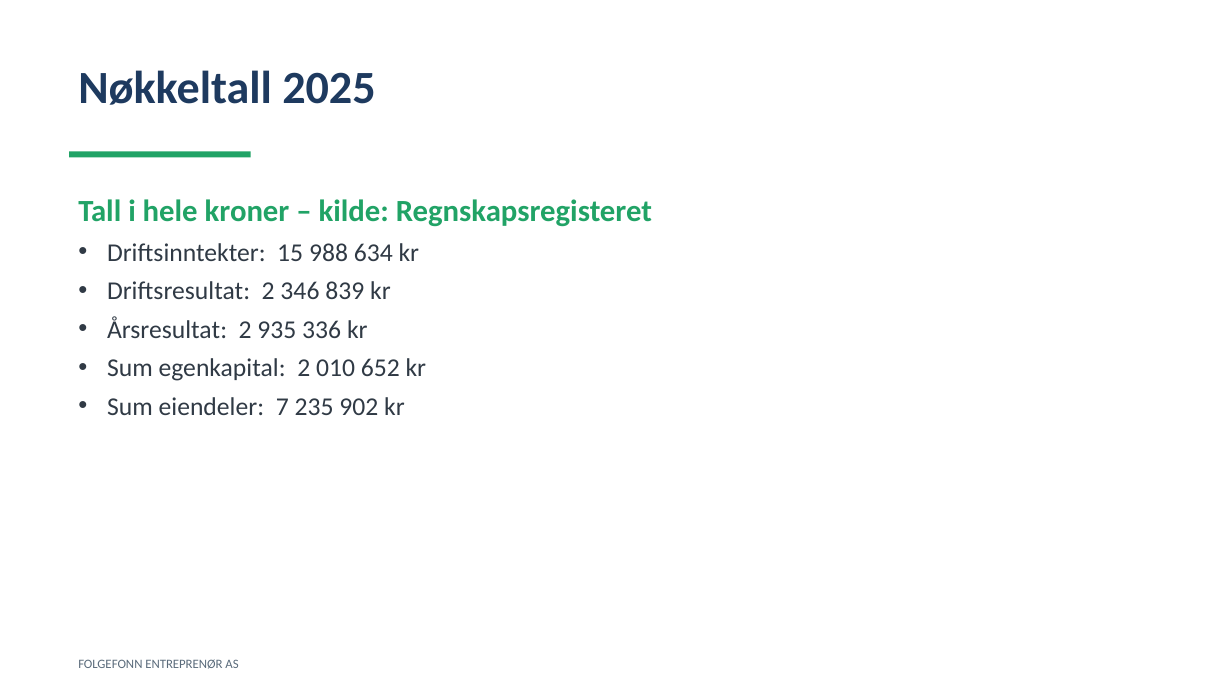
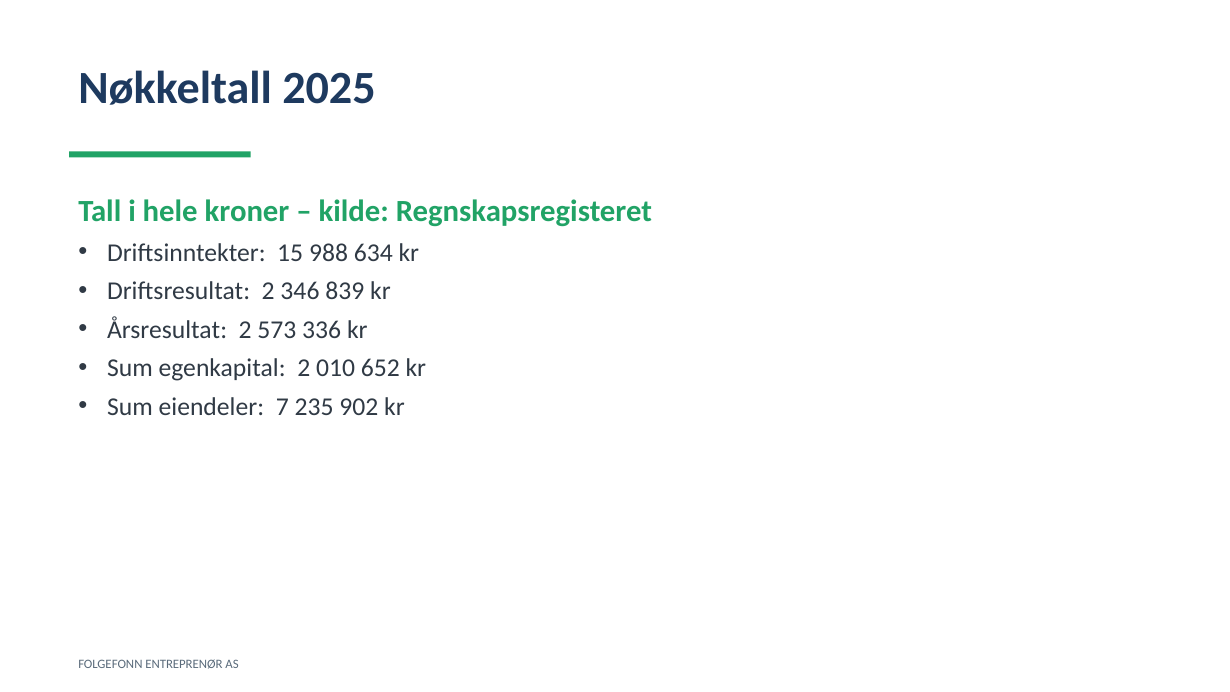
935: 935 -> 573
